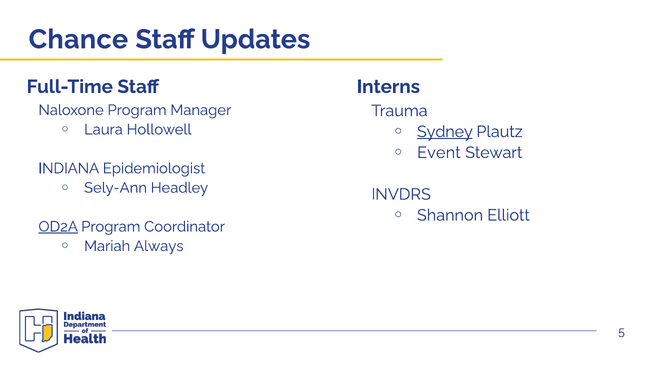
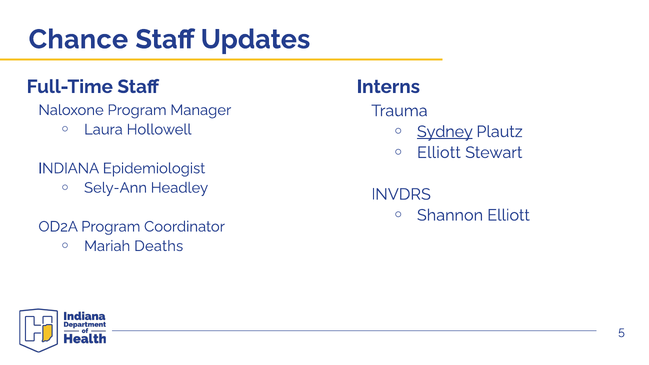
Event at (439, 153): Event -> Elliott
OD2A underline: present -> none
Always: Always -> Deaths
